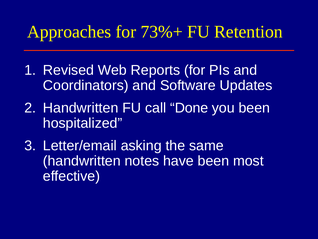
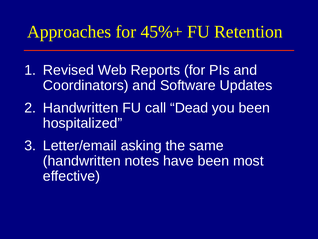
73%+: 73%+ -> 45%+
Done: Done -> Dead
